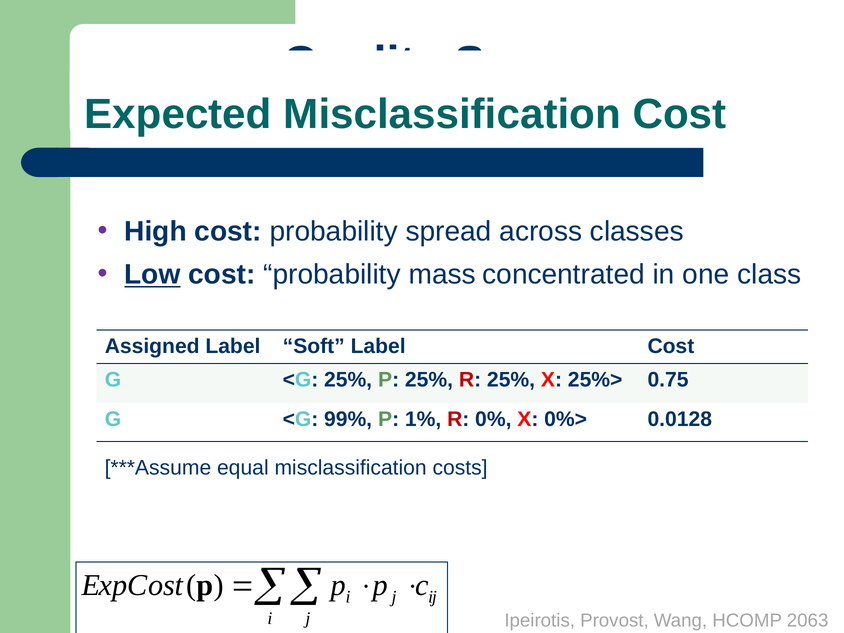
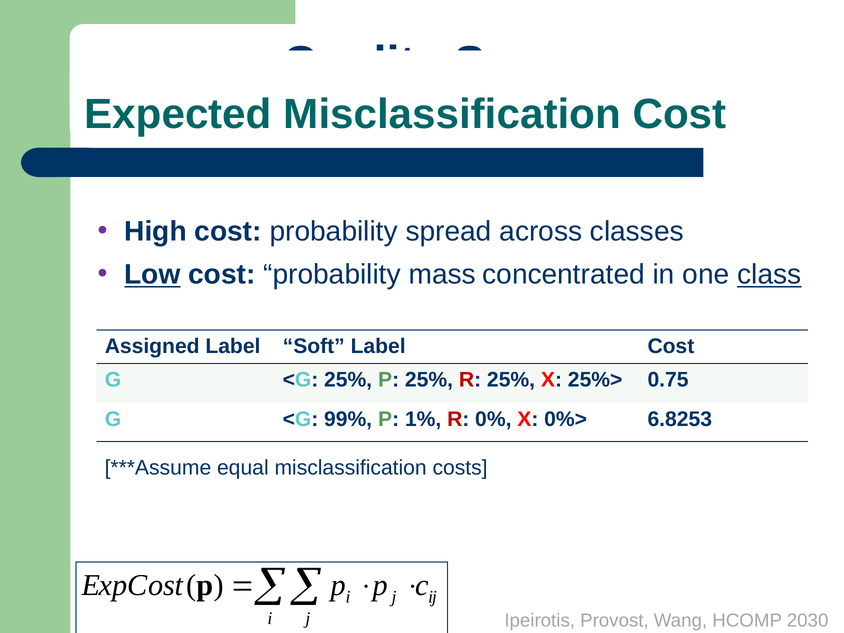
class underline: none -> present
0.0128: 0.0128 -> 6.8253
2063: 2063 -> 2030
